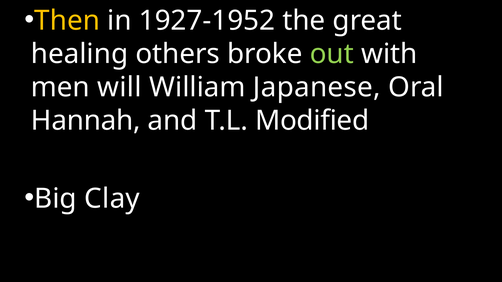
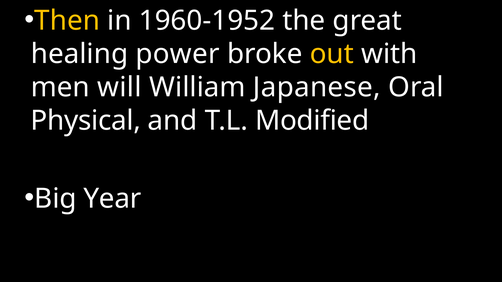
1927-1952: 1927-1952 -> 1960-1952
others: others -> power
out colour: light green -> yellow
Hannah: Hannah -> Physical
Clay: Clay -> Year
